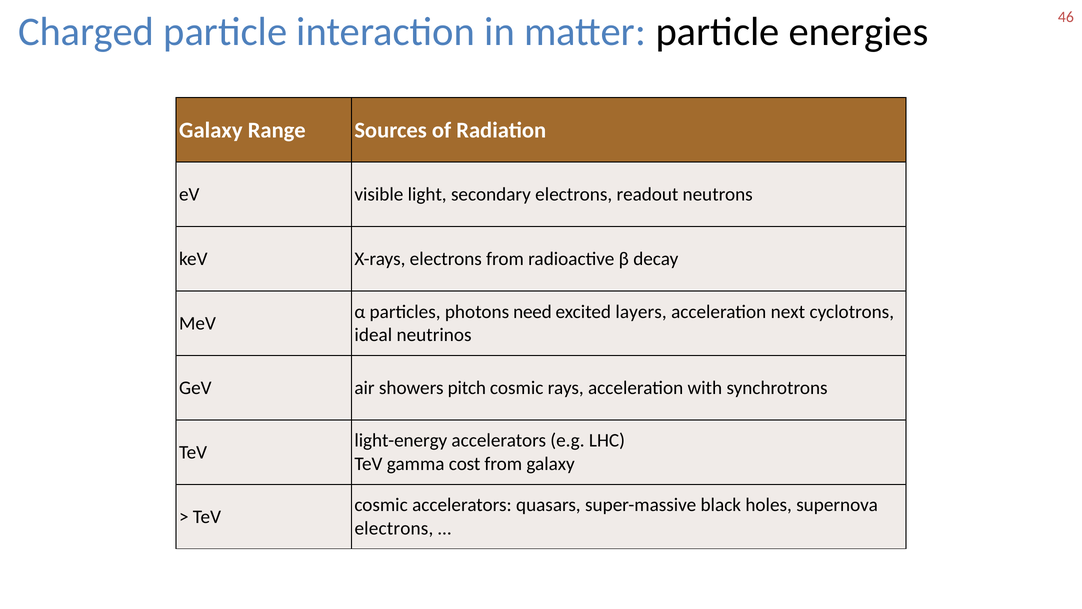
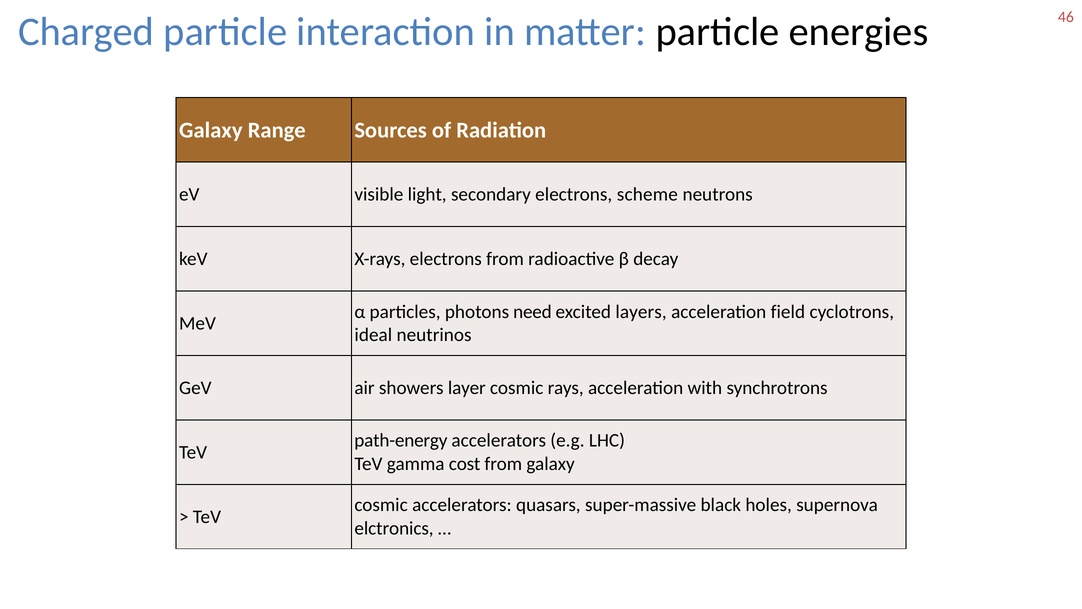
readout: readout -> scheme
next: next -> field
pitch: pitch -> layer
light-energy: light-energy -> path-energy
electrons at (394, 528): electrons -> elctronics
